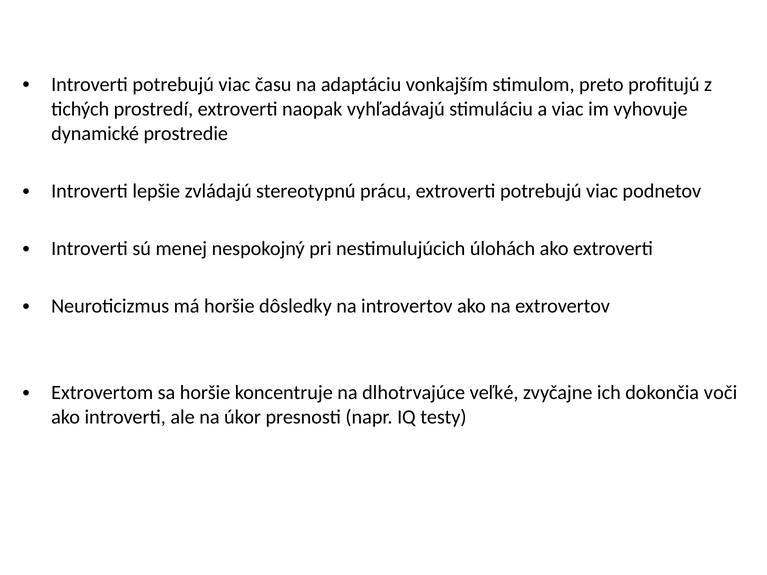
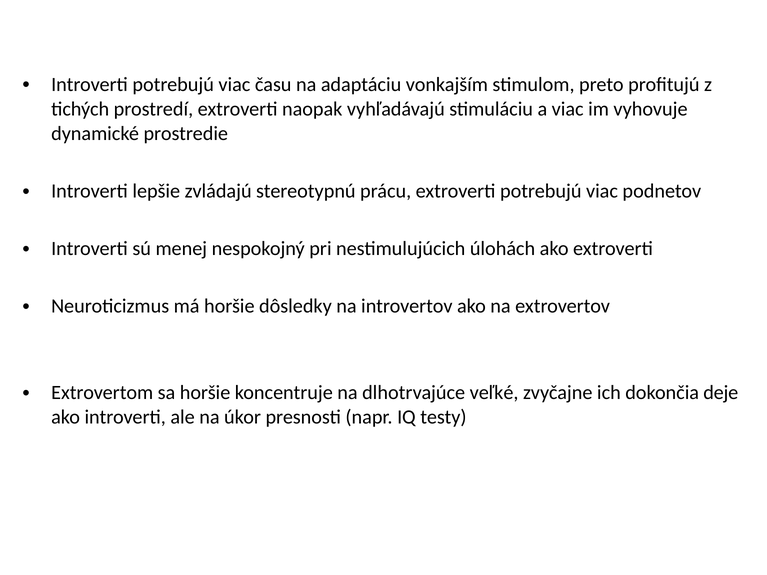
voči: voči -> deje
